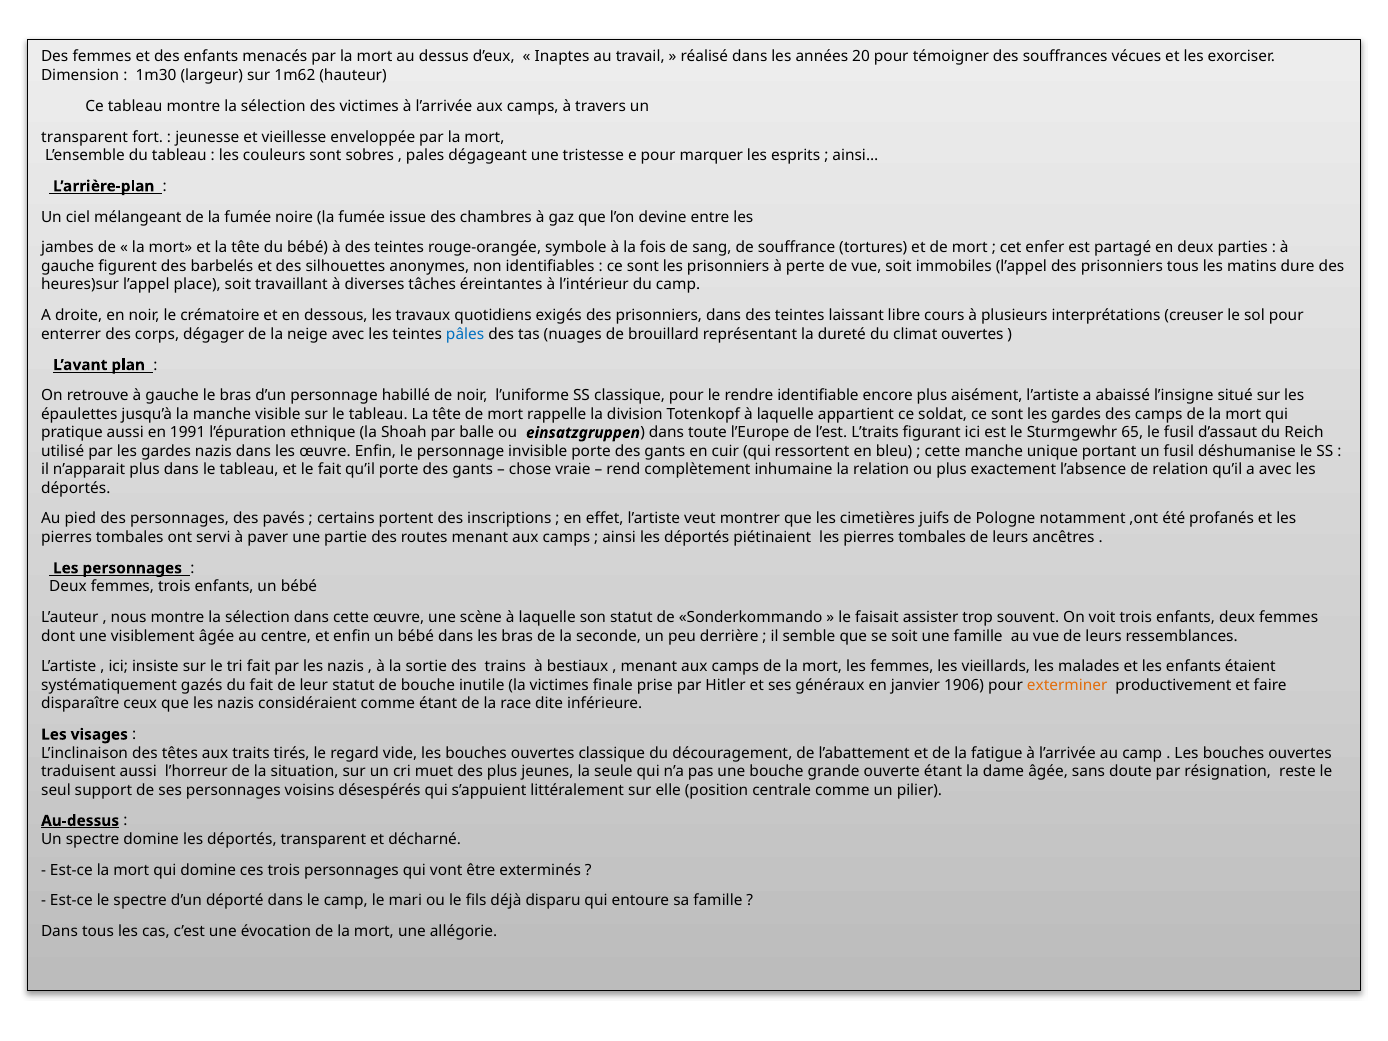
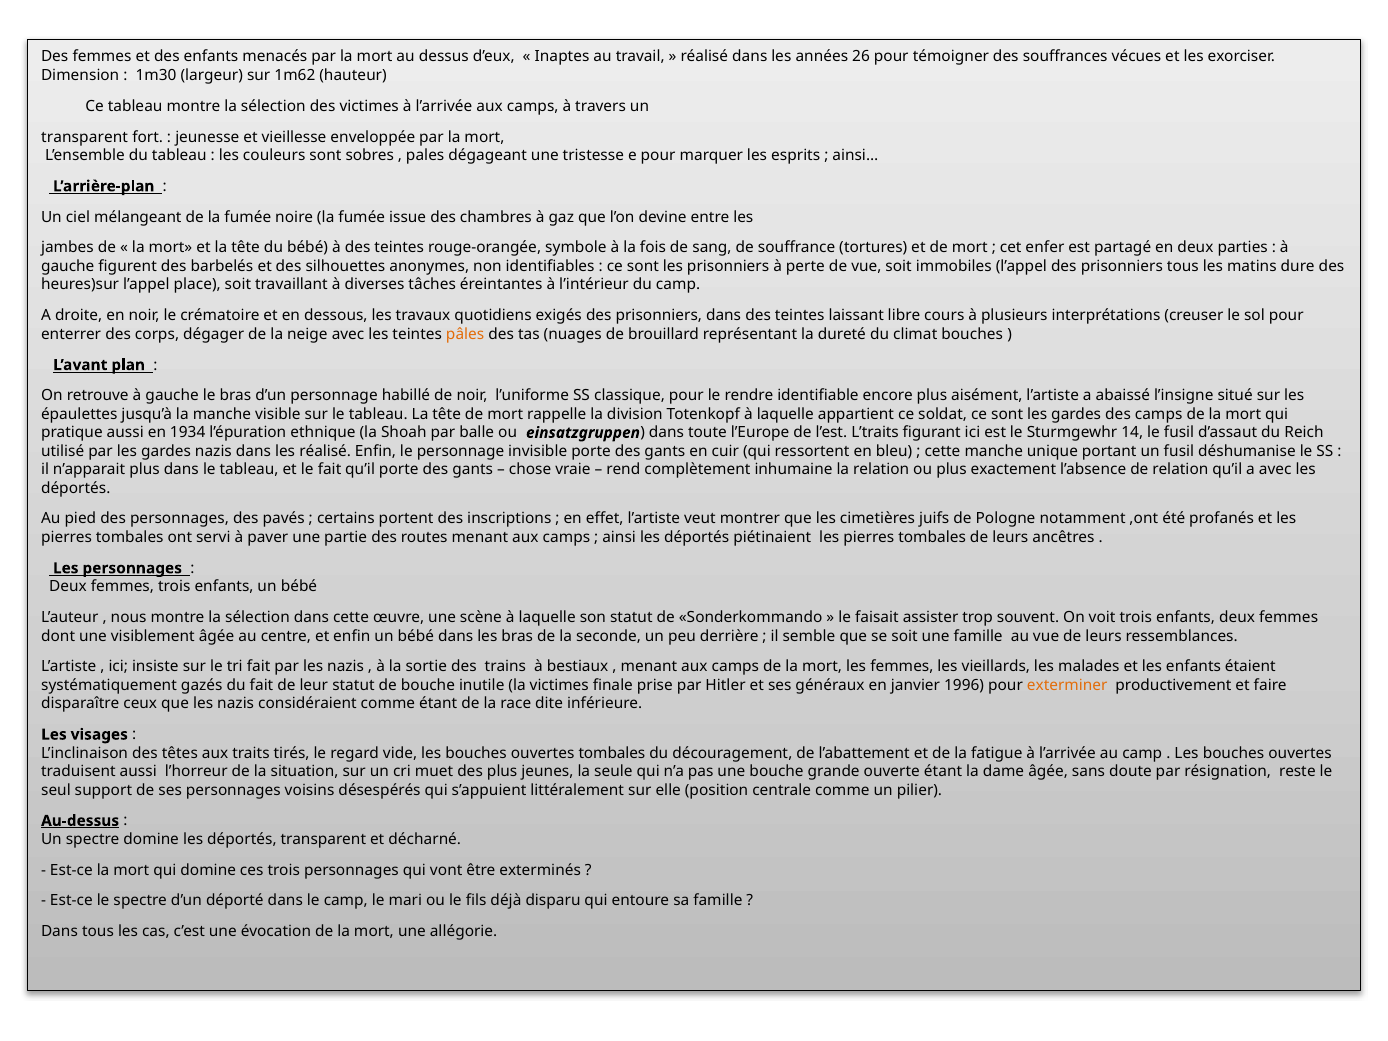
20: 20 -> 26
pâles colour: blue -> orange
climat ouvertes: ouvertes -> bouches
1991: 1991 -> 1934
65: 65 -> 14
les œuvre: œuvre -> réalisé
1906: 1906 -> 1996
ouvertes classique: classique -> tombales
